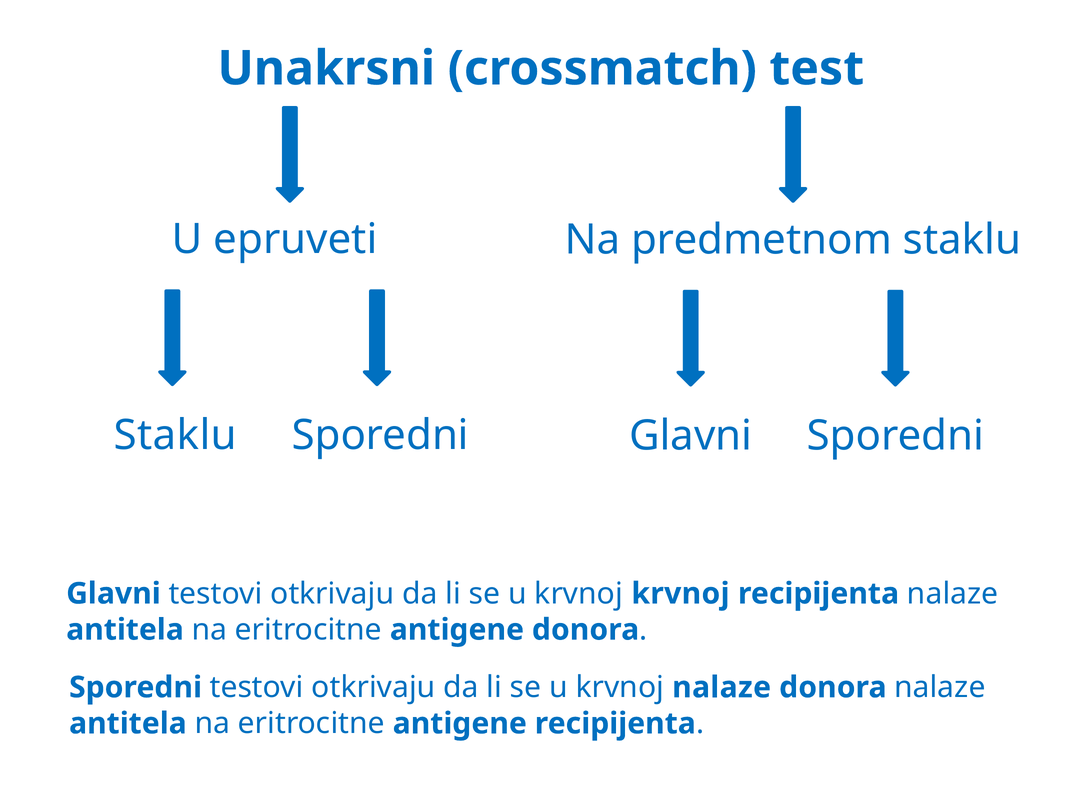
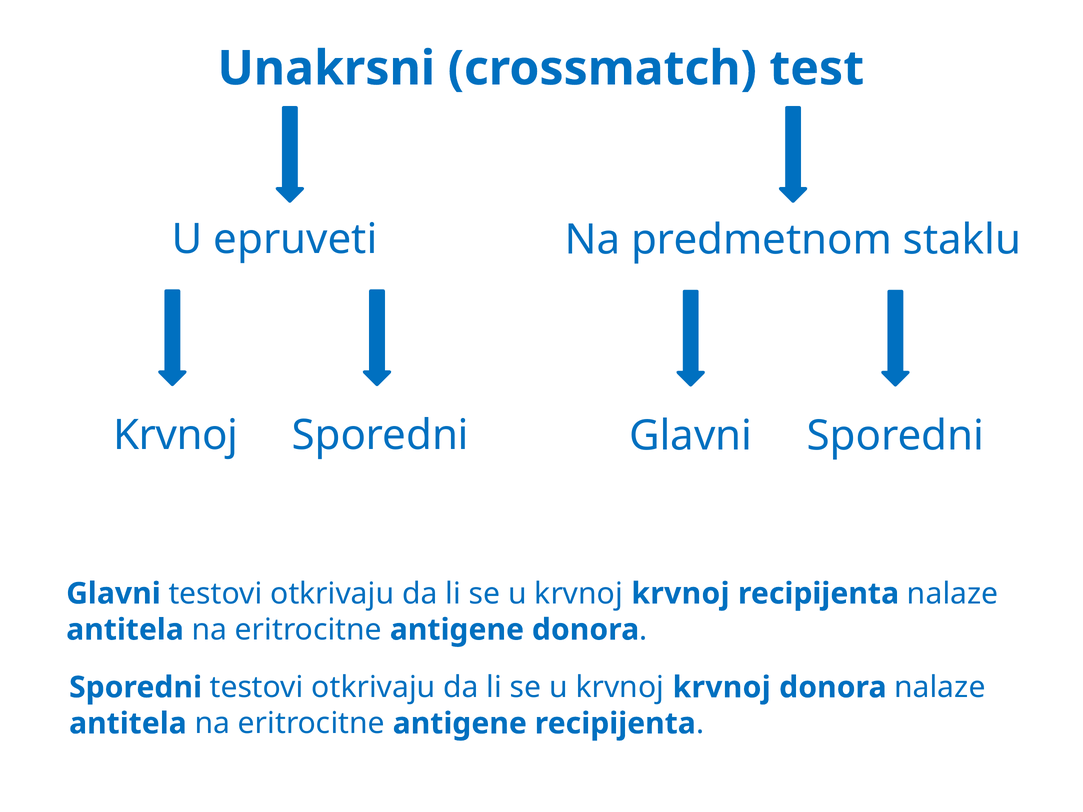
Staklu at (175, 436): Staklu -> Krvnoj
nalaze at (722, 688): nalaze -> krvnoj
